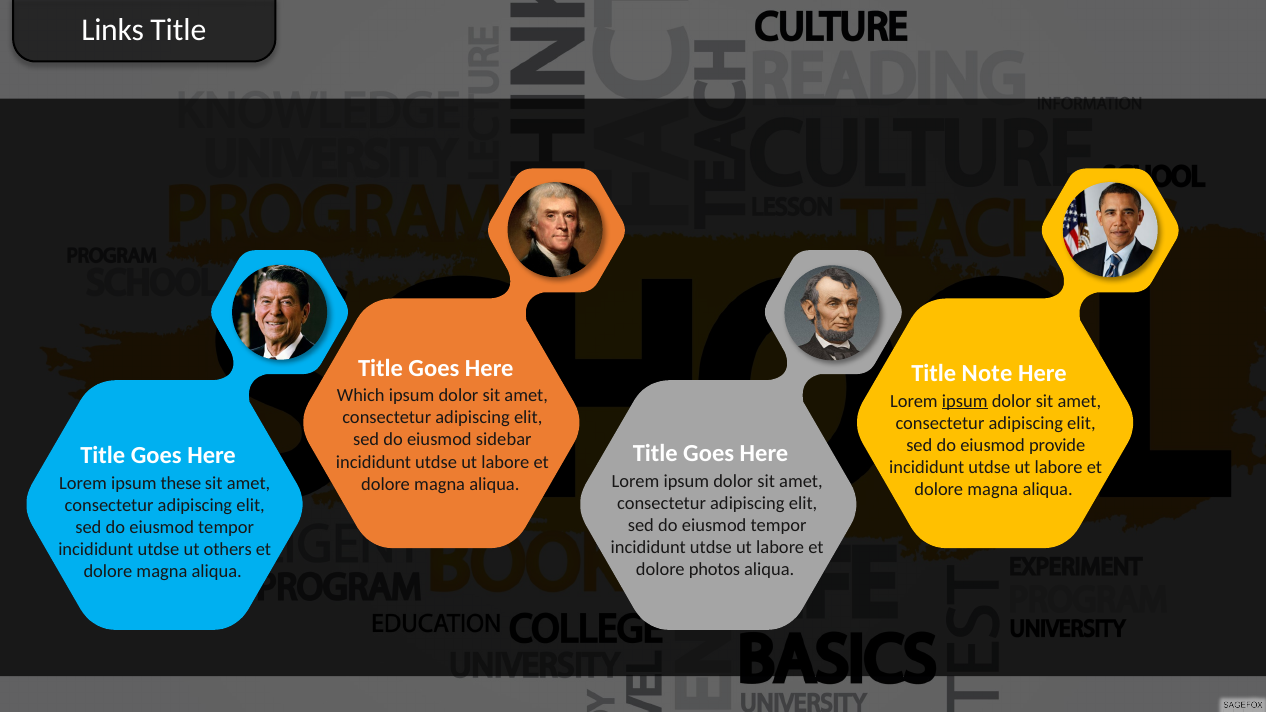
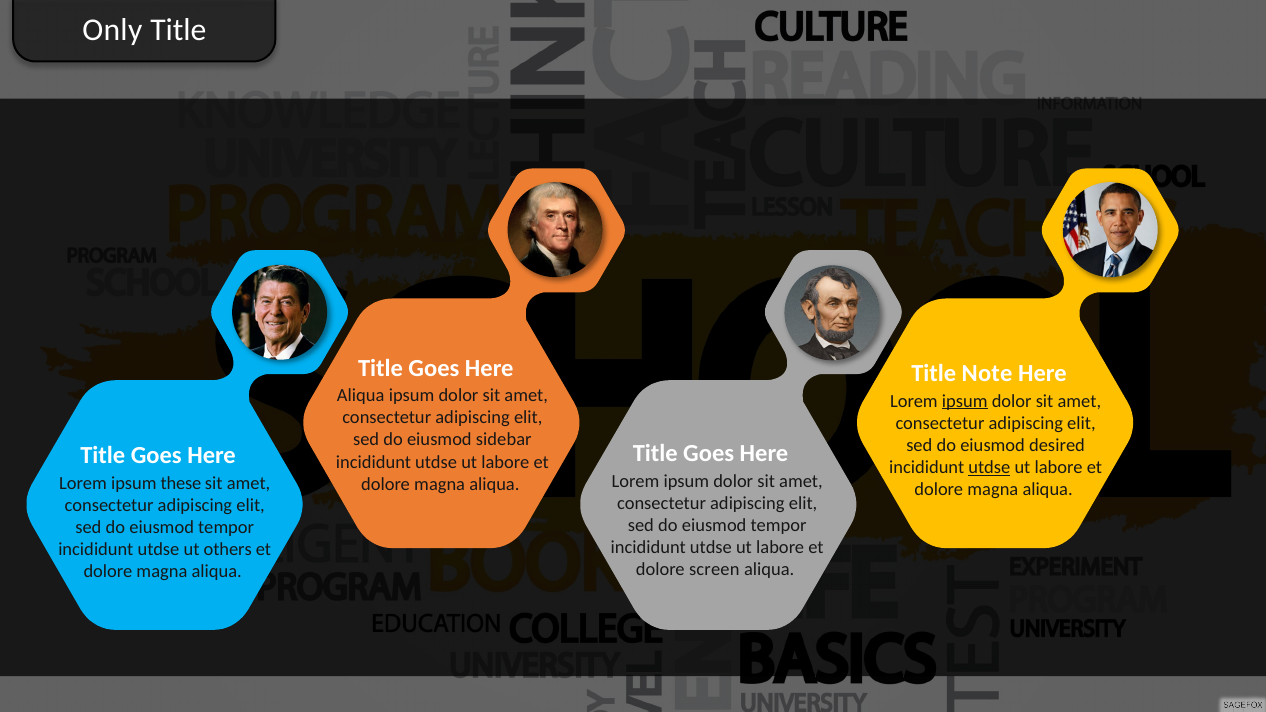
Links: Links -> Only
Which at (361, 396): Which -> Aliqua
provide: provide -> desired
utdse at (989, 468) underline: none -> present
photos: photos -> screen
